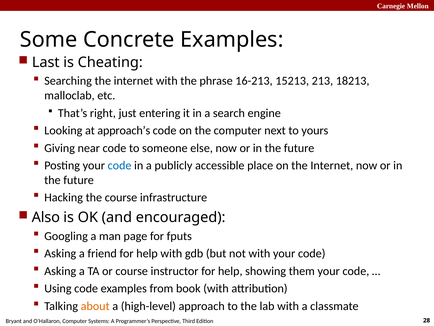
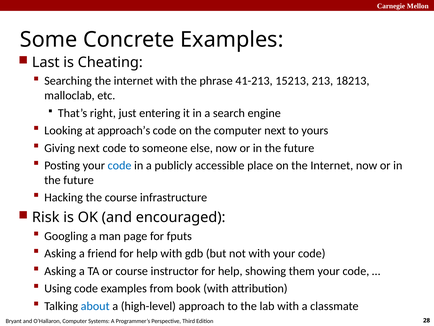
16-213: 16-213 -> 41-213
Giving near: near -> next
Also: Also -> Risk
about colour: orange -> blue
